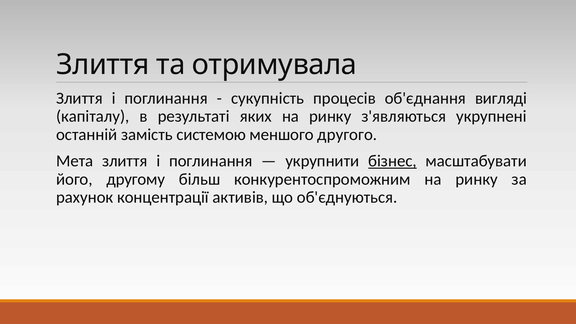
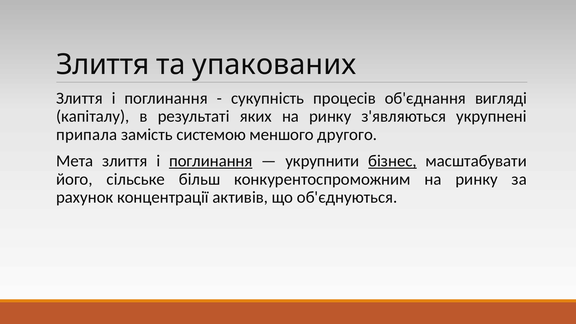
отримувала: отримувала -> упакованих
останній: останній -> припала
поглинання at (211, 161) underline: none -> present
другому: другому -> сільське
